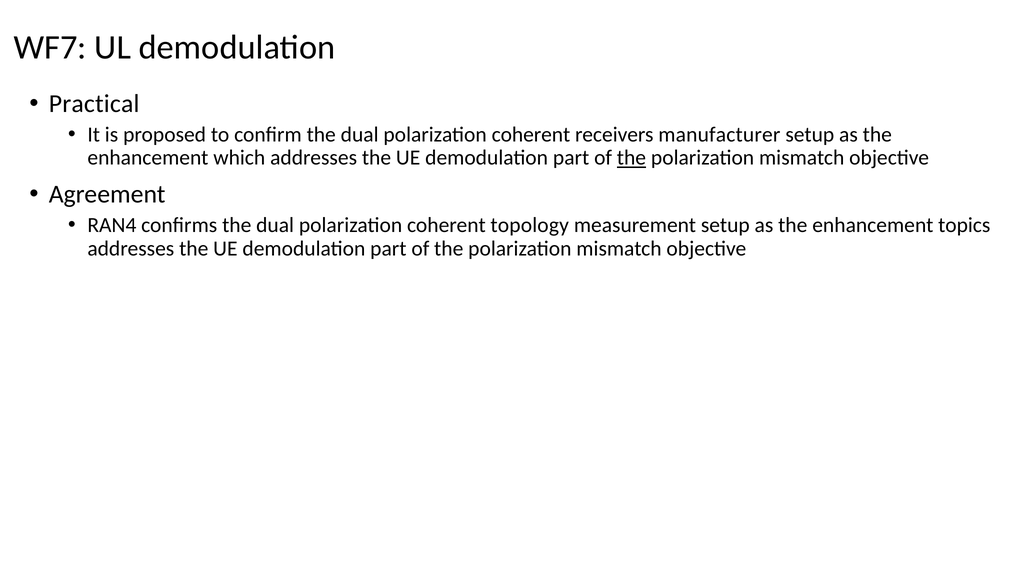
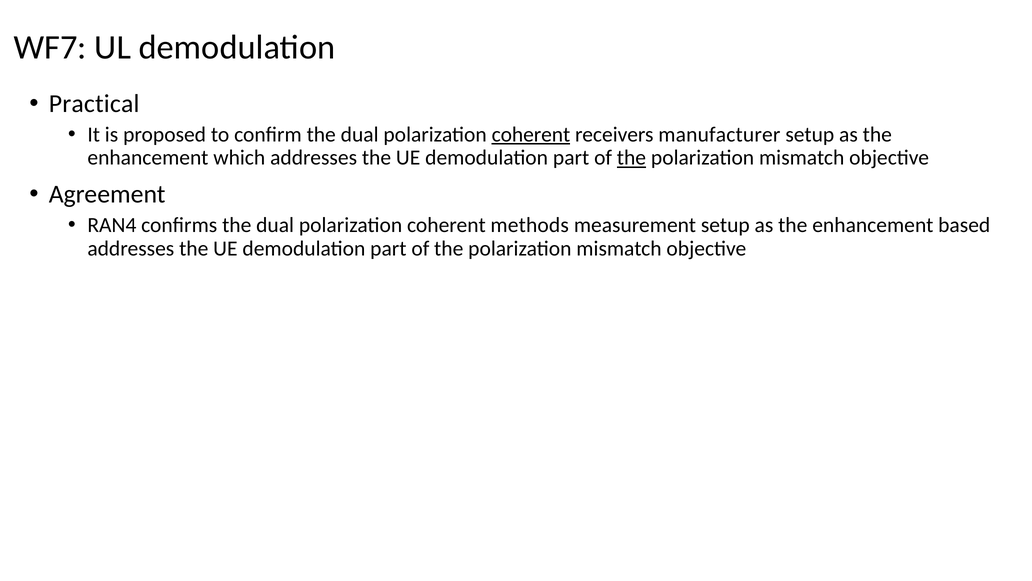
coherent at (531, 135) underline: none -> present
topology: topology -> methods
topics: topics -> based
